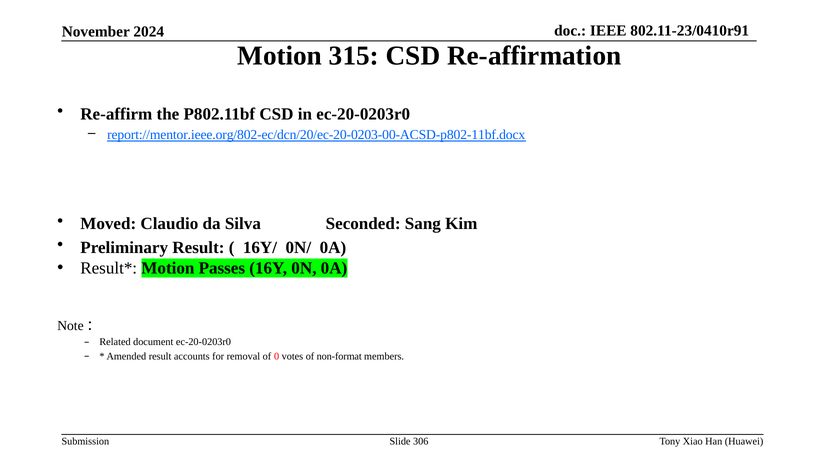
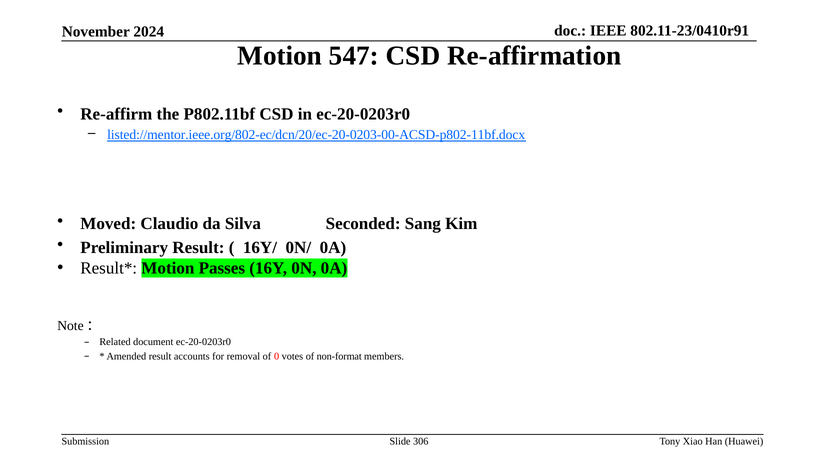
315: 315 -> 547
report://mentor.ieee.org/802-ec/dcn/20/ec-20-0203-00-ACSD-p802-11bf.docx: report://mentor.ieee.org/802-ec/dcn/20/ec-20-0203-00-ACSD-p802-11bf.docx -> listed://mentor.ieee.org/802-ec/dcn/20/ec-20-0203-00-ACSD-p802-11bf.docx
